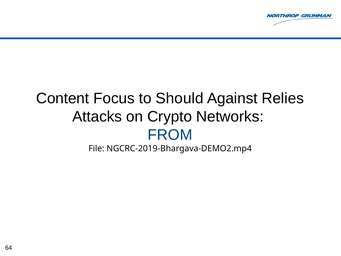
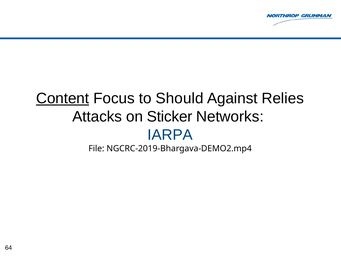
Content underline: none -> present
Crypto: Crypto -> Sticker
FROM: FROM -> IARPA
